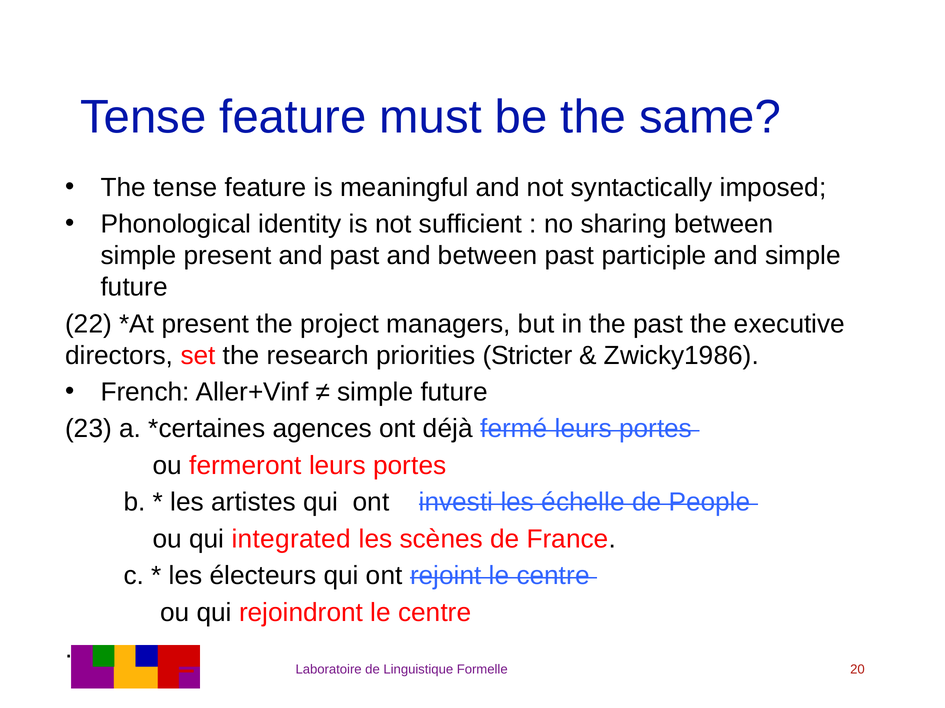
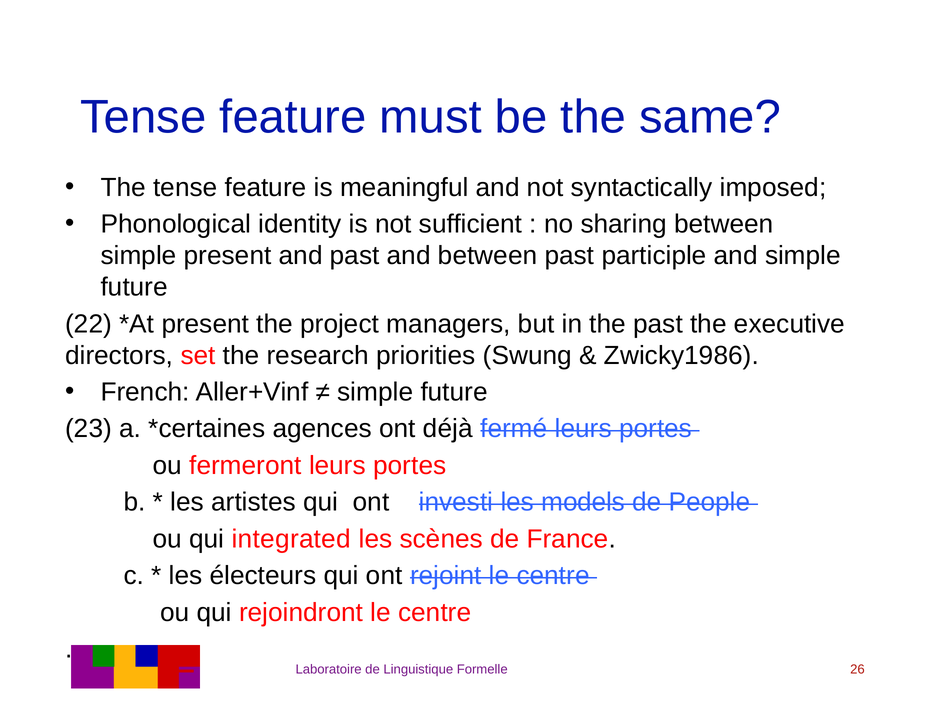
Stricter: Stricter -> Swung
échelle: échelle -> models
20: 20 -> 26
